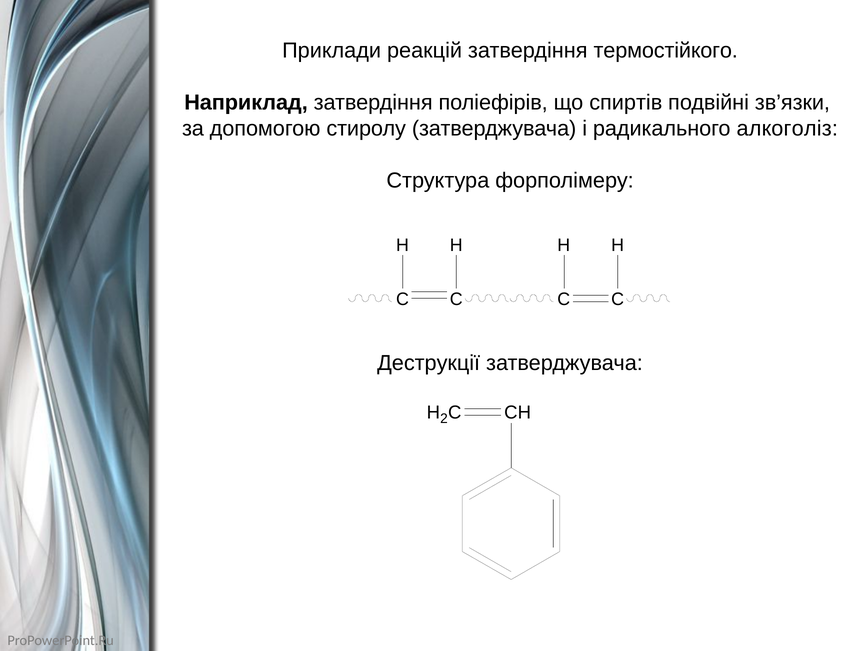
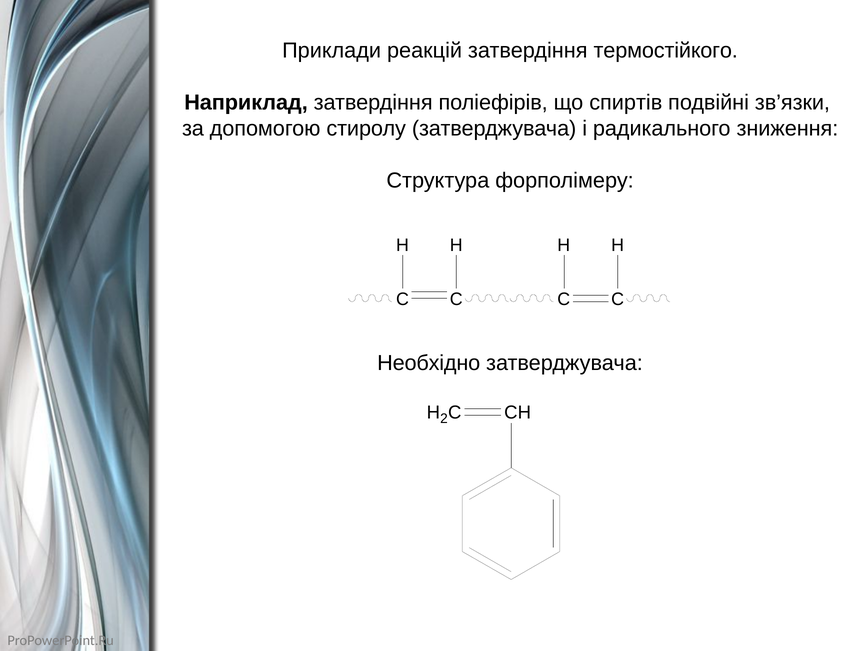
алкоголіз: алкоголіз -> зниження
Деструкції: Деструкції -> Необхідно
